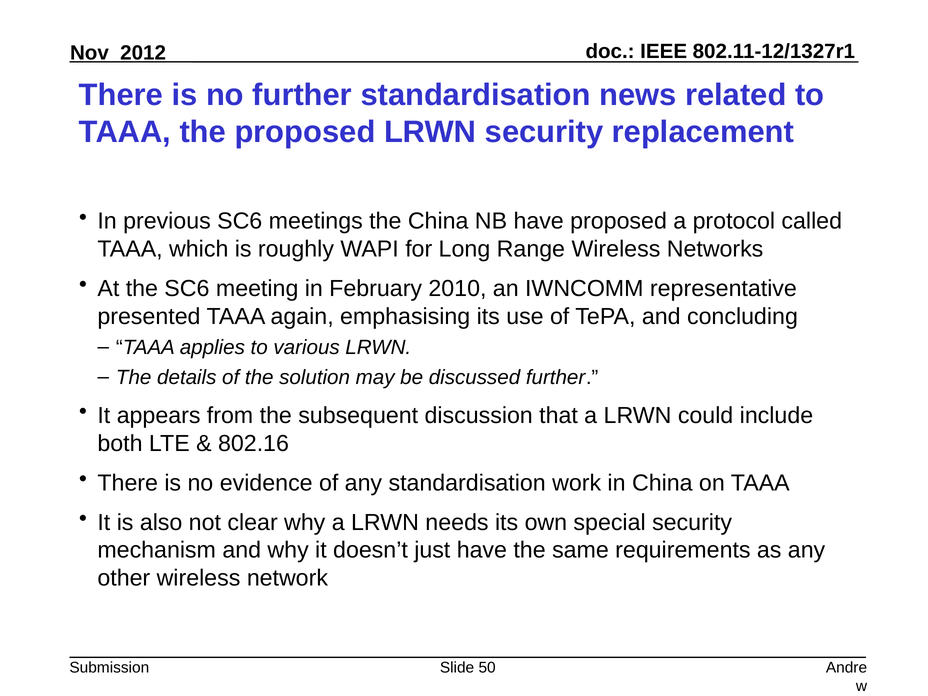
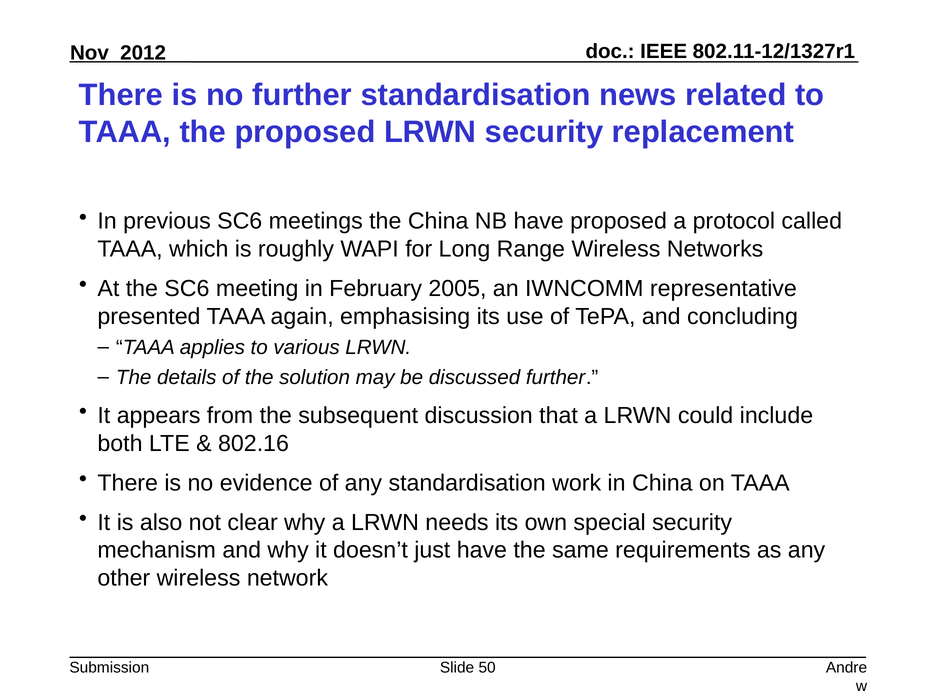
2010: 2010 -> 2005
